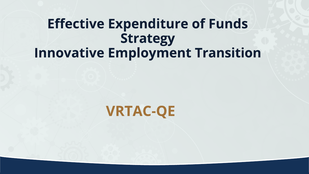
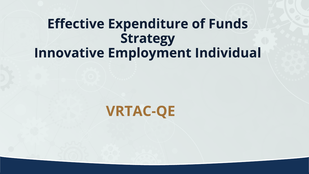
Transition: Transition -> Individual
